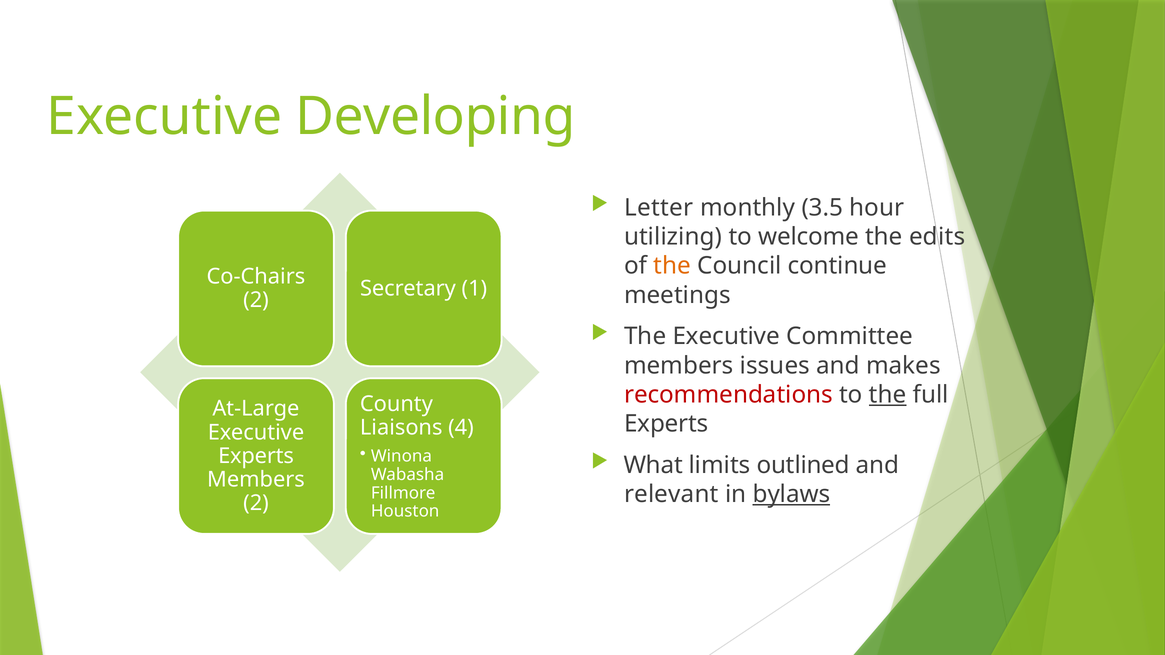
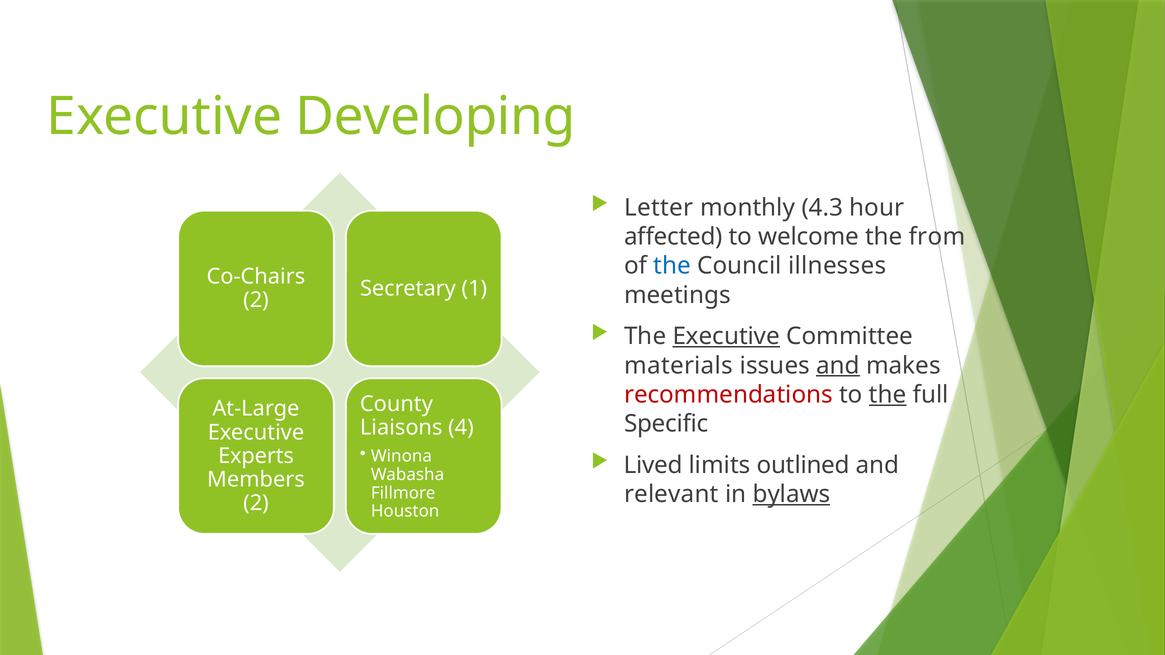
3.5: 3.5 -> 4.3
utilizing: utilizing -> affected
edits: edits -> from
the at (672, 266) colour: orange -> blue
continue: continue -> illnesses
Executive at (726, 337) underline: none -> present
members at (679, 366): members -> materials
and at (838, 366) underline: none -> present
Experts at (666, 424): Experts -> Specific
What: What -> Lived
